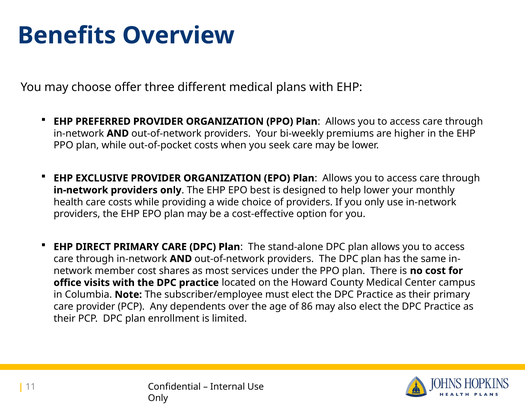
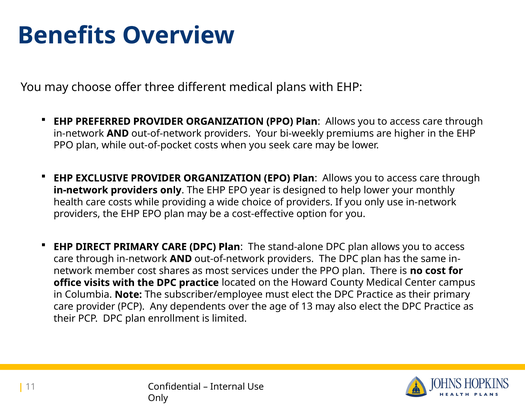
best: best -> year
86: 86 -> 13
